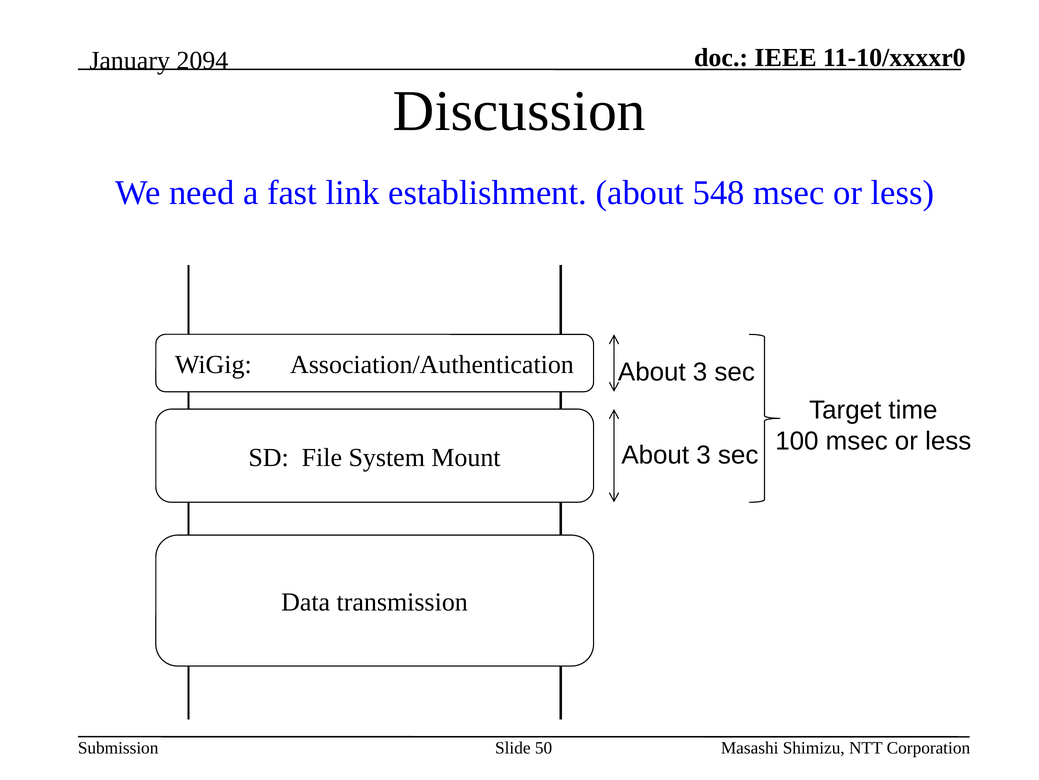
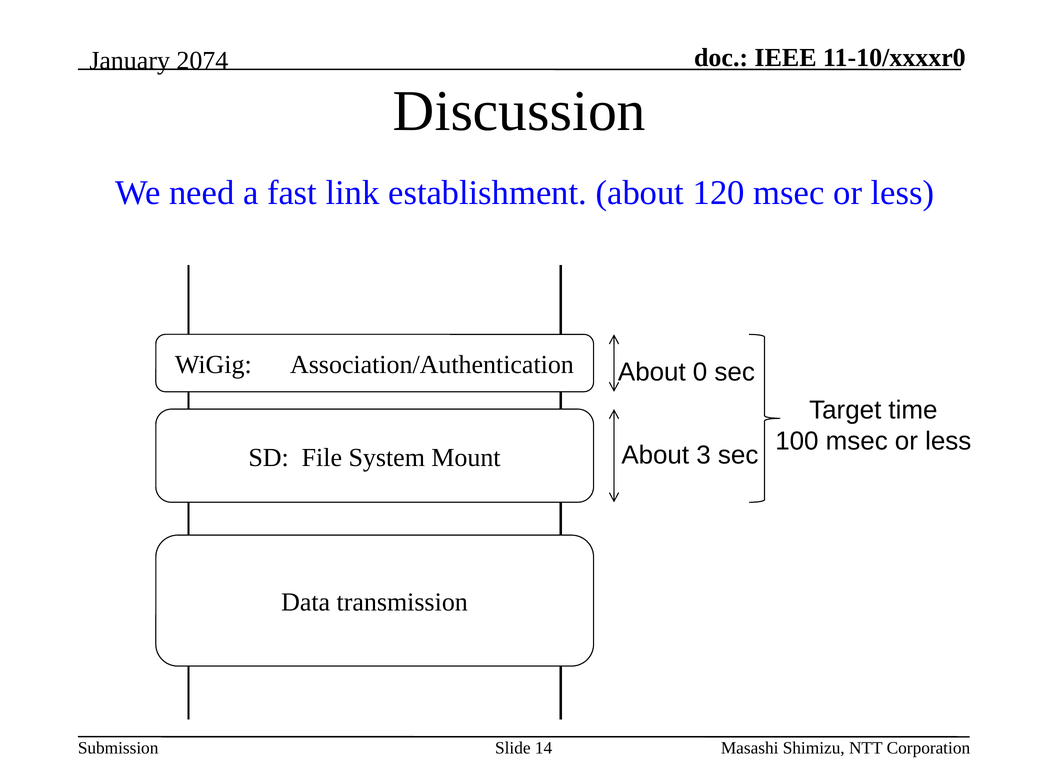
2094: 2094 -> 2074
548: 548 -> 120
Association/Authentication About 3: 3 -> 0
50: 50 -> 14
